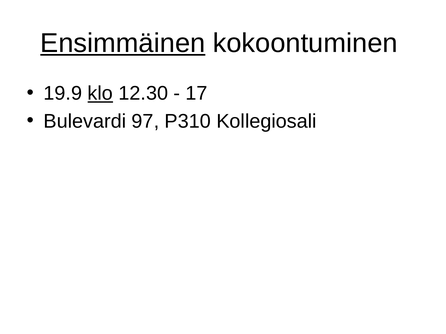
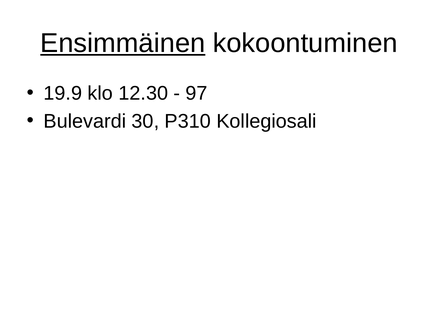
klo underline: present -> none
17: 17 -> 97
97: 97 -> 30
